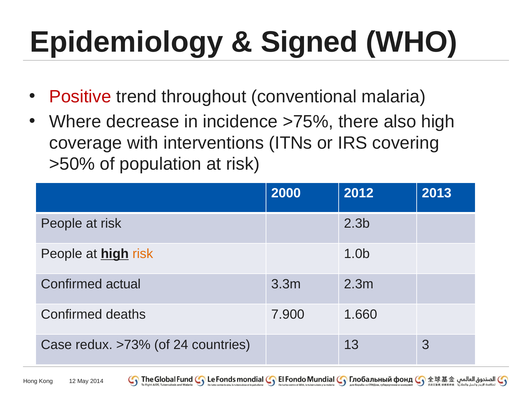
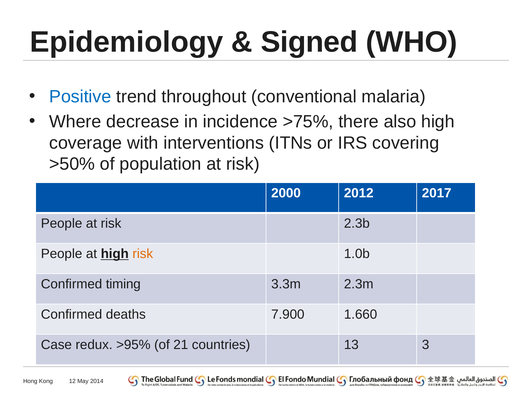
Positive colour: red -> blue
2013: 2013 -> 2017
actual: actual -> timing
>73%: >73% -> >95%
24: 24 -> 21
